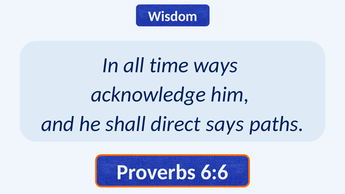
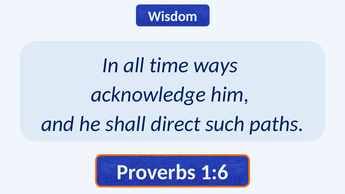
says: says -> such
6:6: 6:6 -> 1:6
